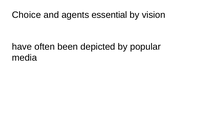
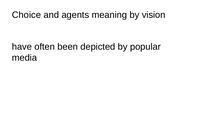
essential: essential -> meaning
